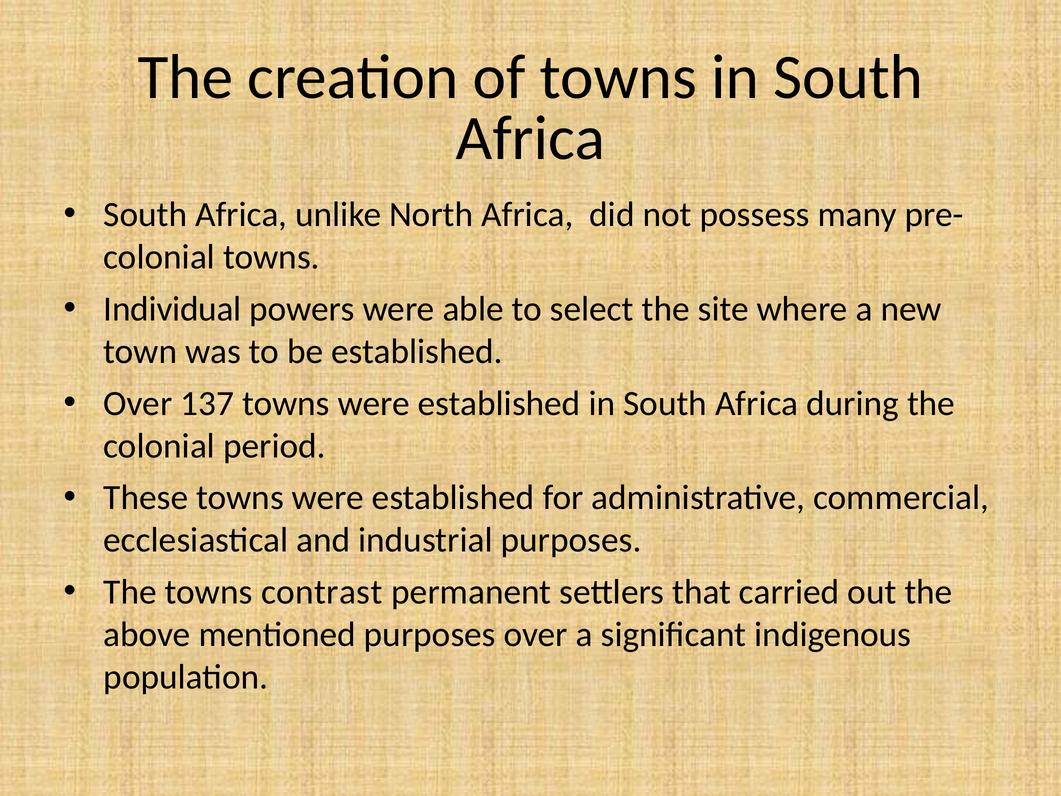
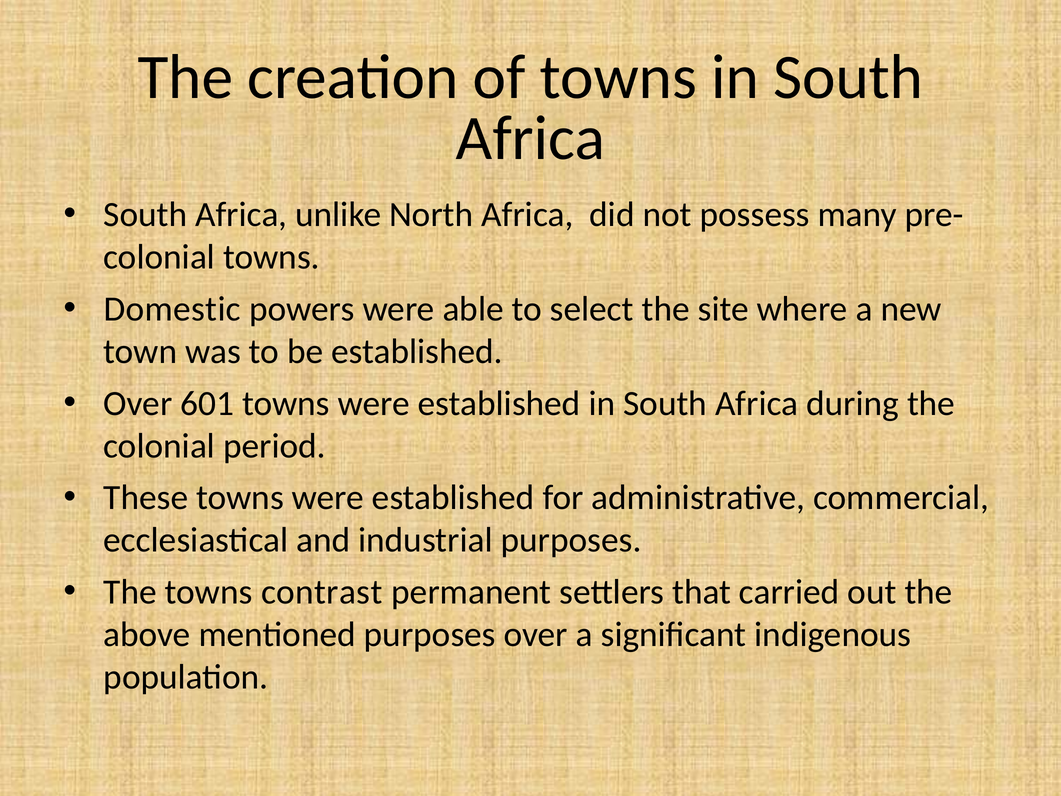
Individual: Individual -> Domestic
137: 137 -> 601
